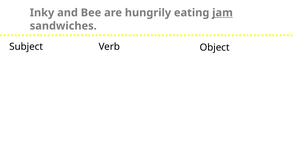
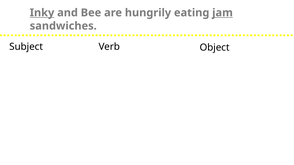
Inky underline: none -> present
